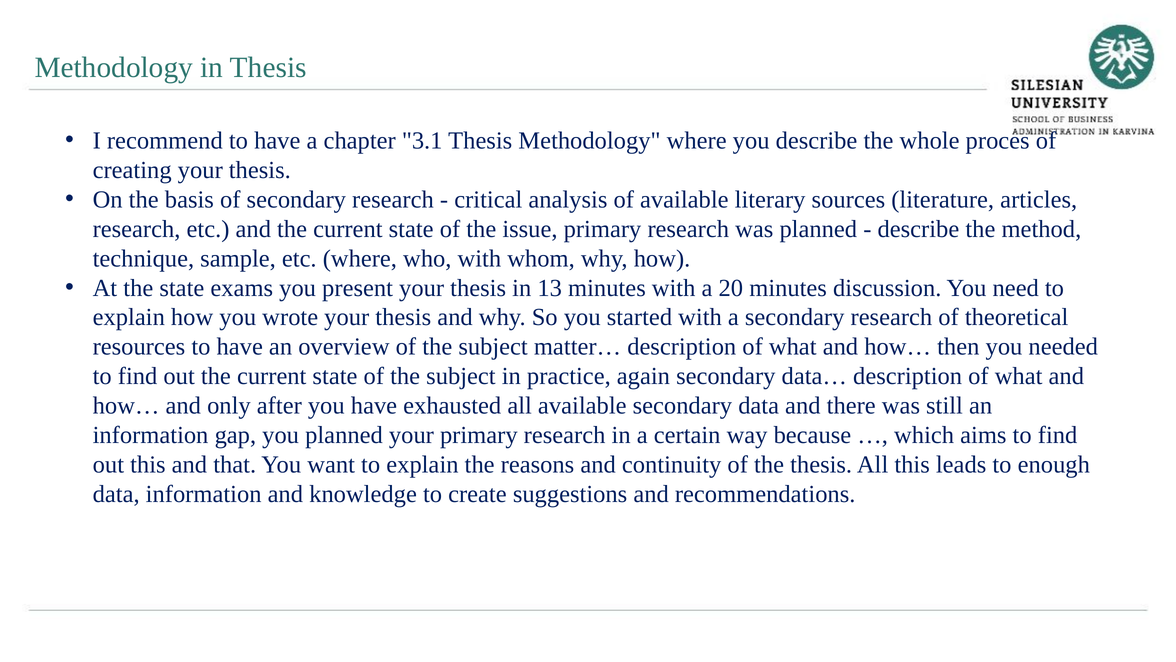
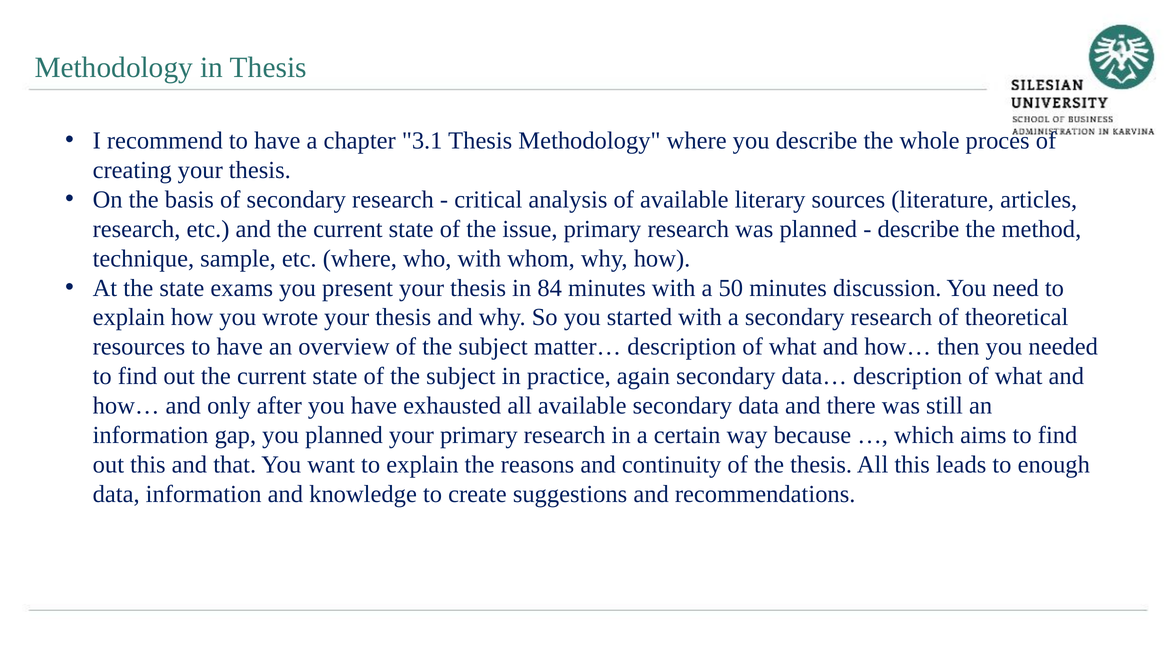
13: 13 -> 84
20: 20 -> 50
